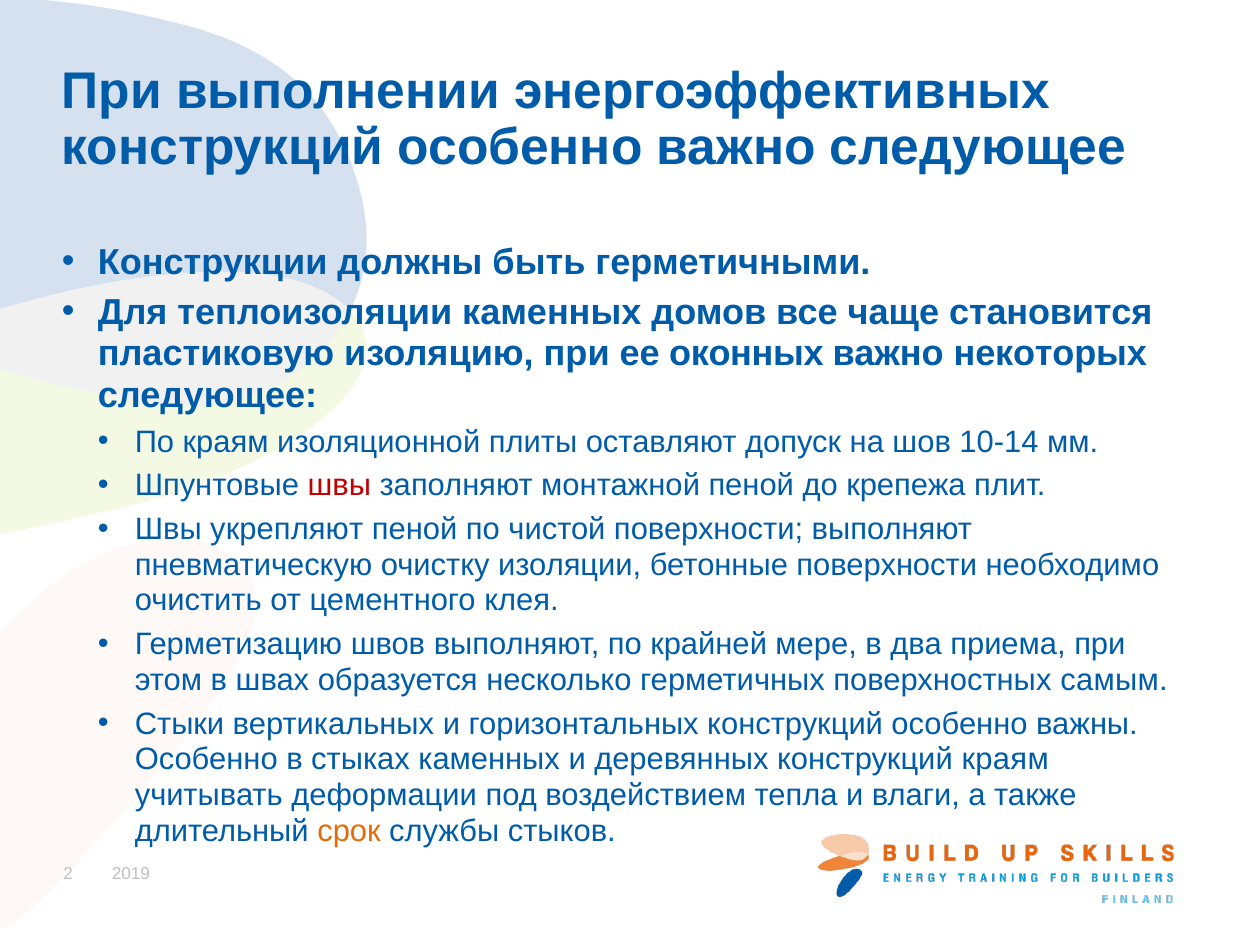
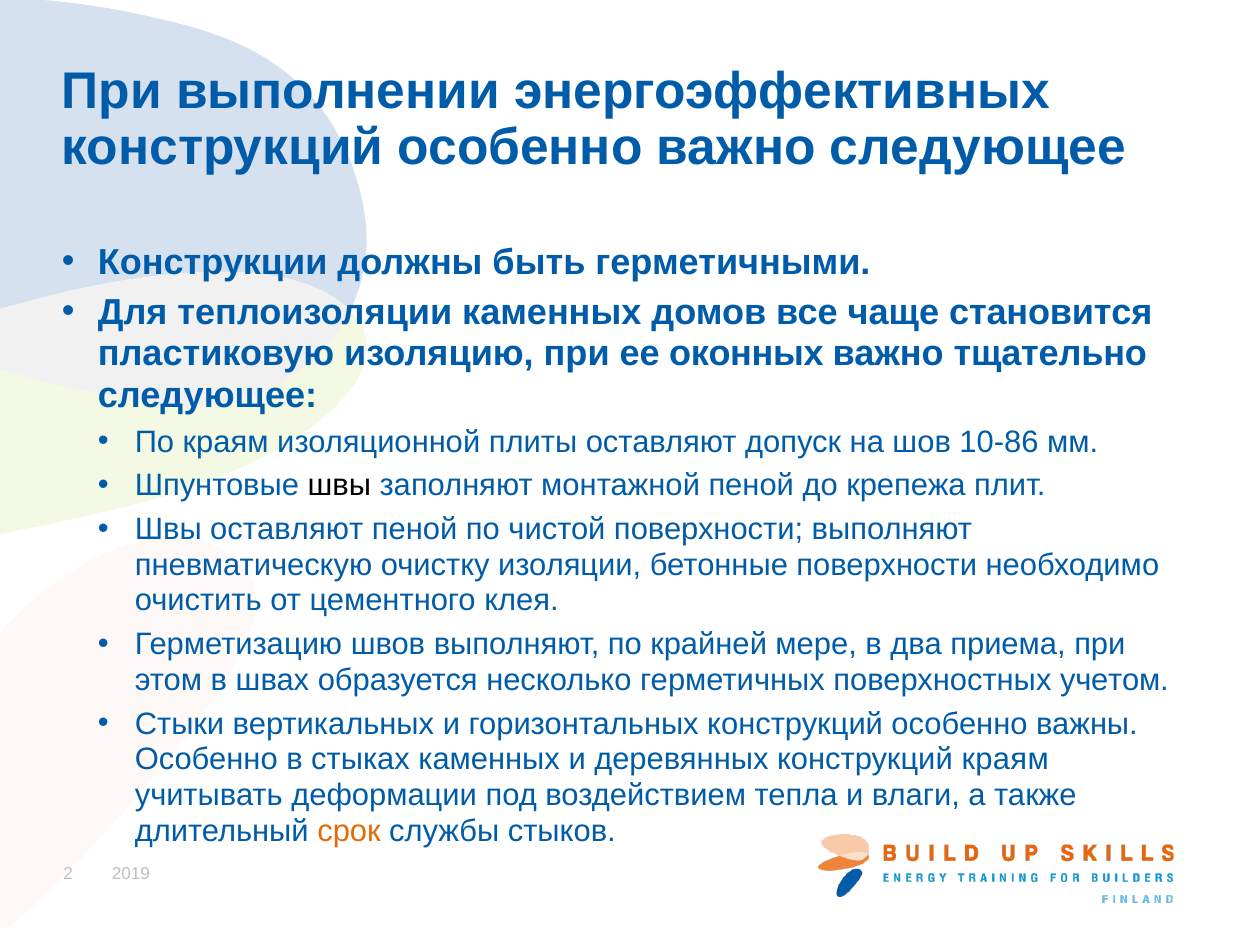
некоторых: некоторых -> тщательно
10-14: 10-14 -> 10-86
швы at (339, 486) colour: red -> black
Швы укрепляют: укрепляют -> оставляют
самым: самым -> учетом
